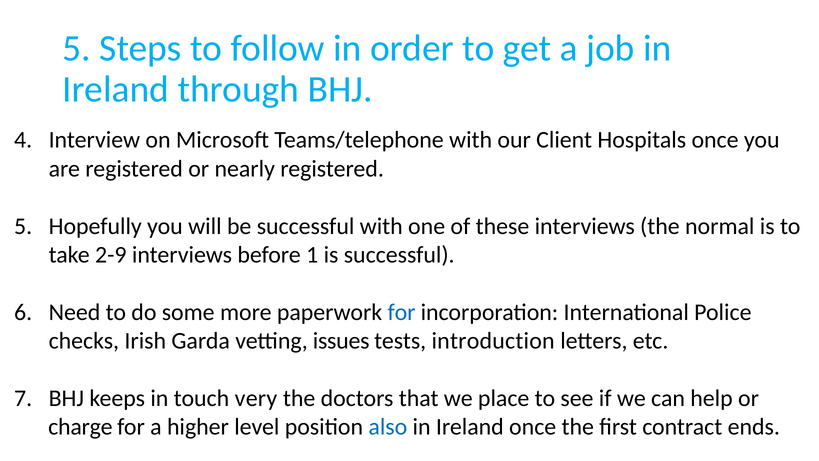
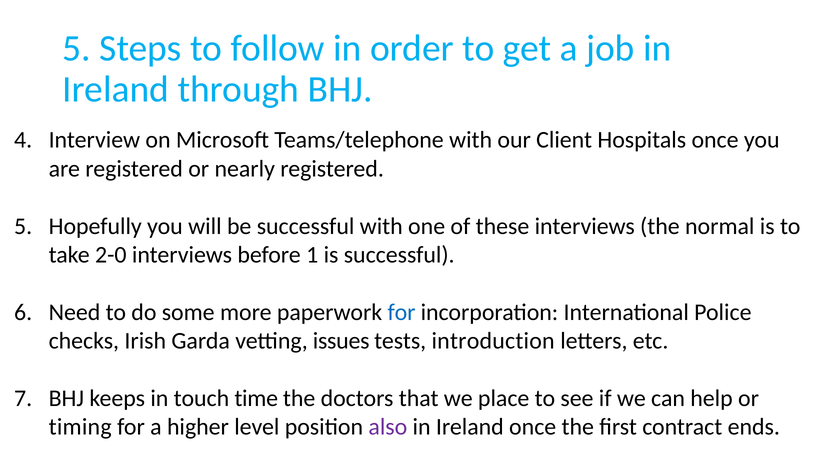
2-9: 2-9 -> 2-0
very: very -> time
charge: charge -> timing
also colour: blue -> purple
